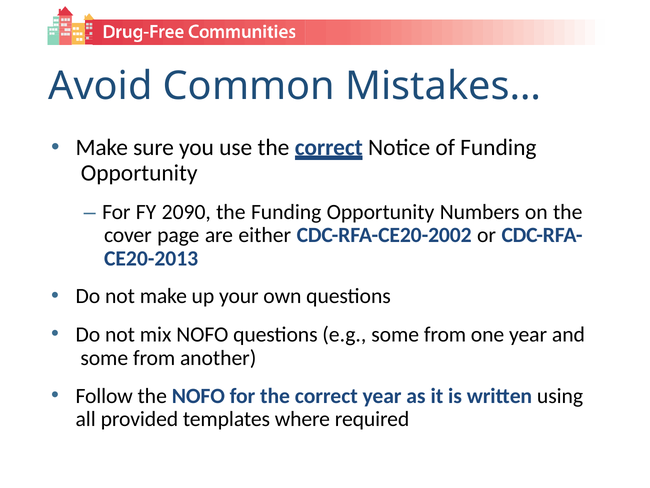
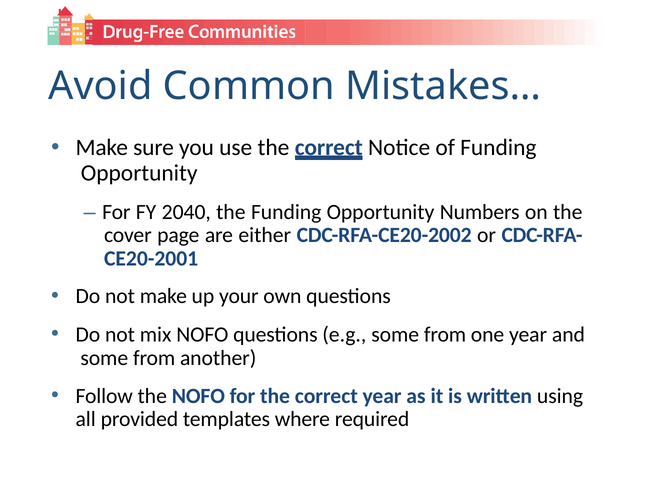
2090: 2090 -> 2040
CE20-2013: CE20-2013 -> CE20-2001
